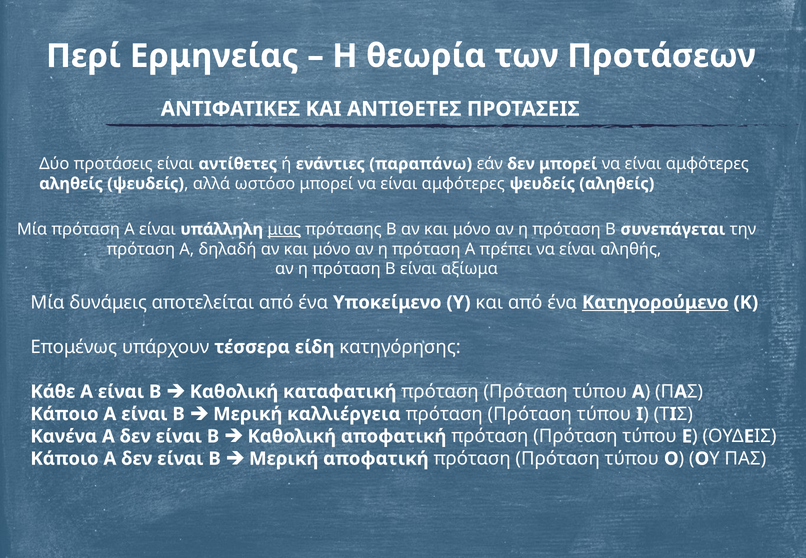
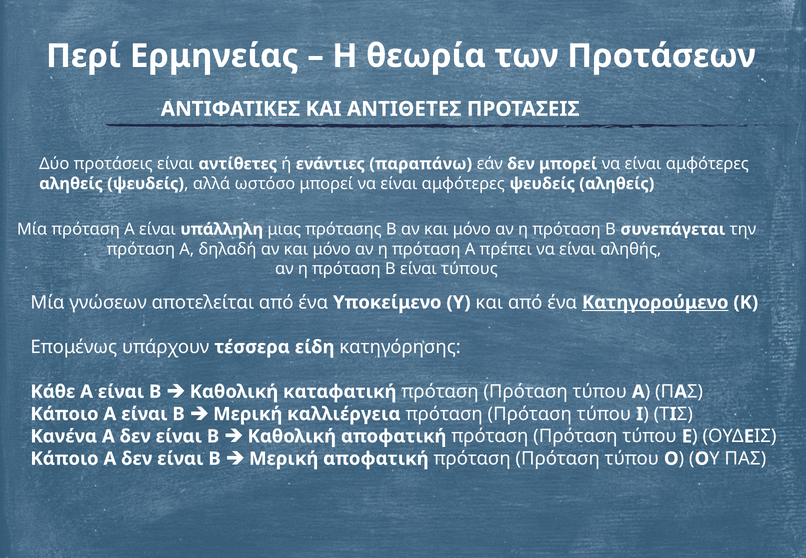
μιας underline: present -> none
αξίωμα: αξίωμα -> τύπους
δυνάμεις: δυνάμεις -> γνώσεων
